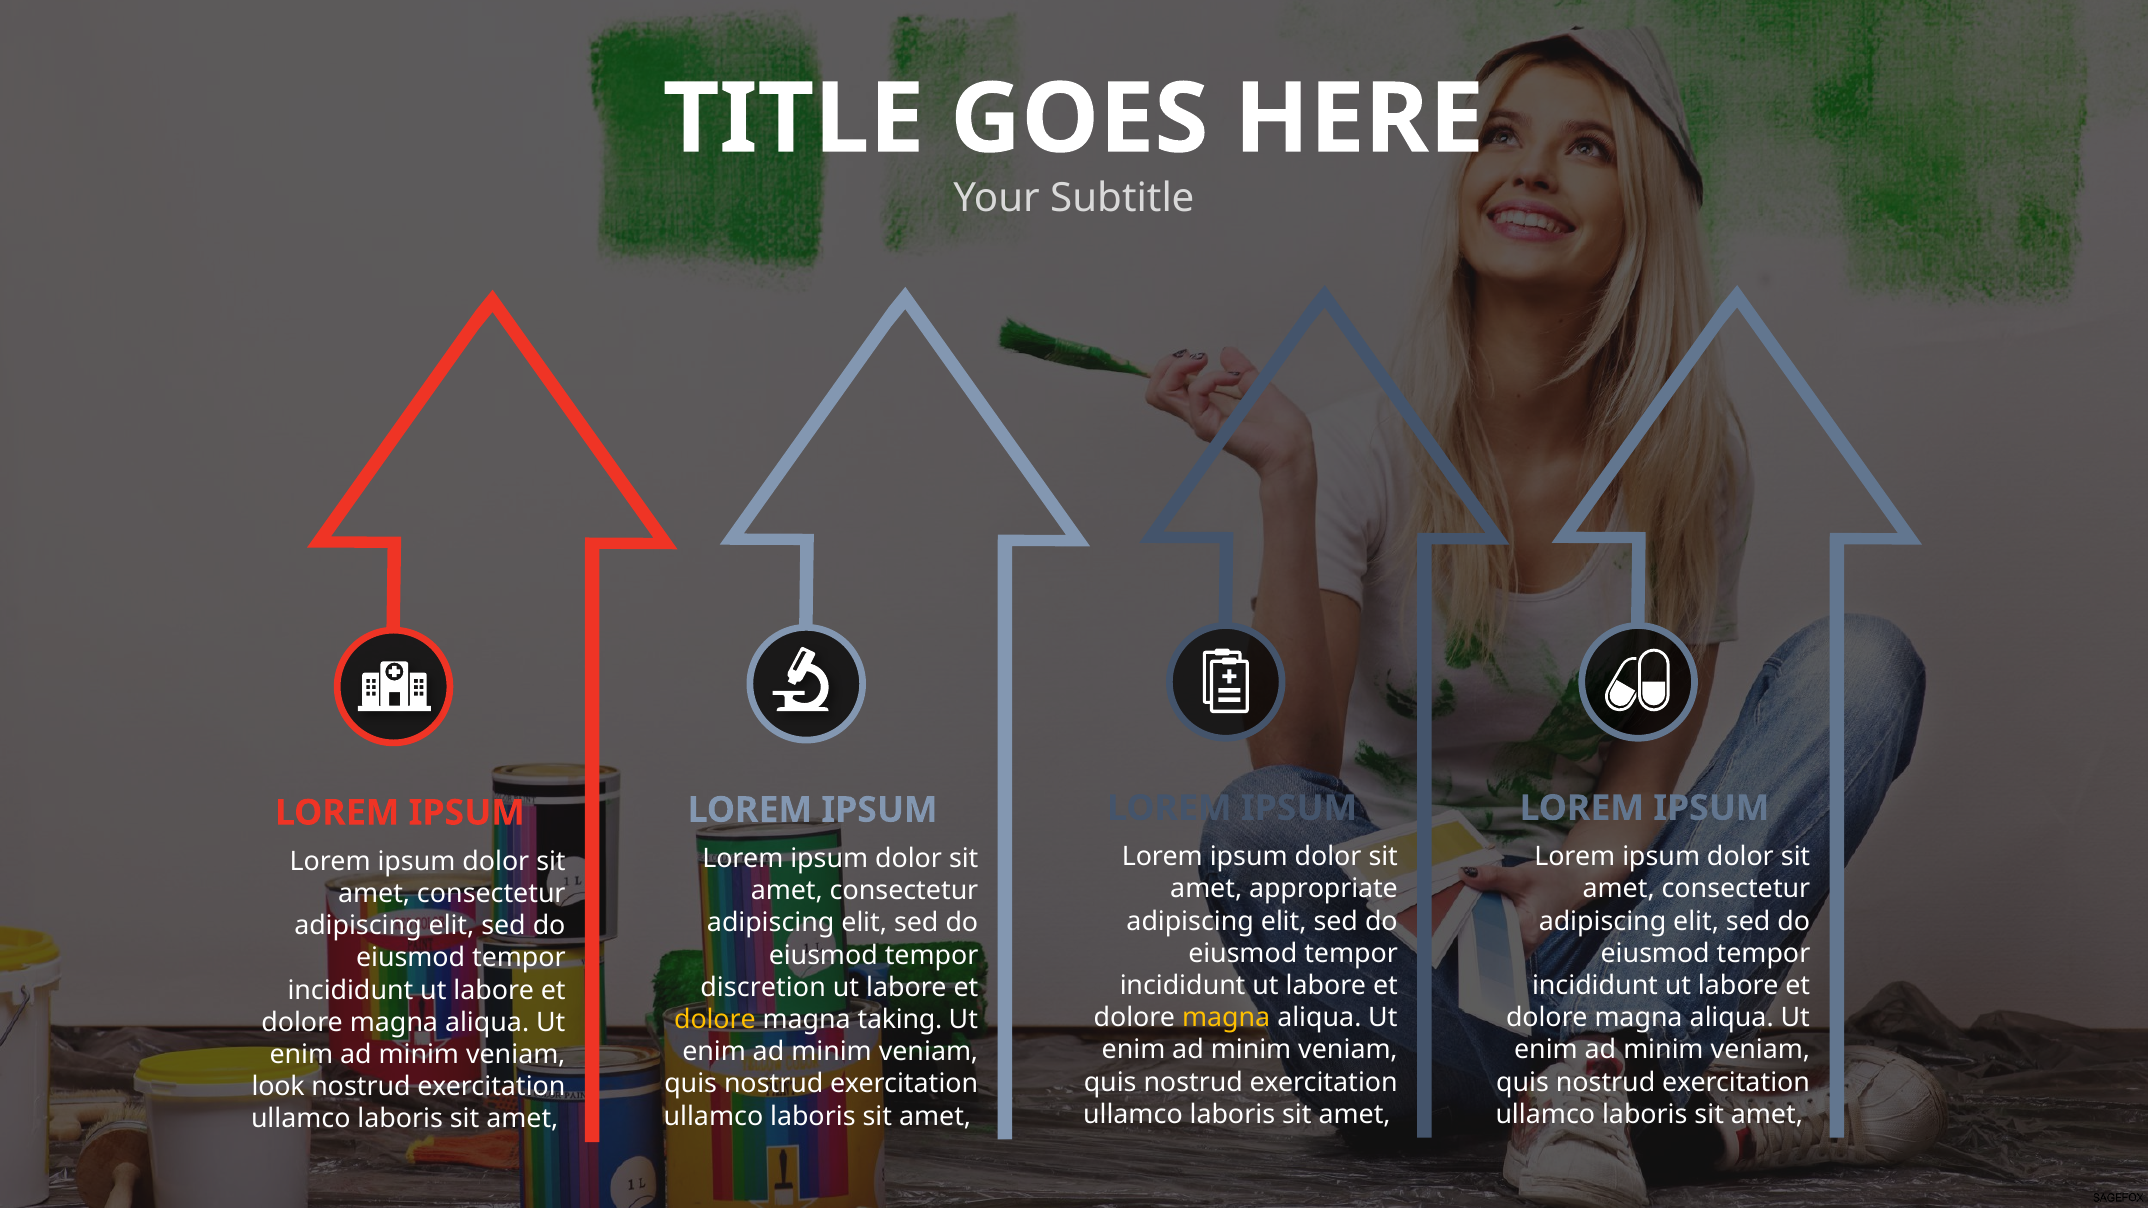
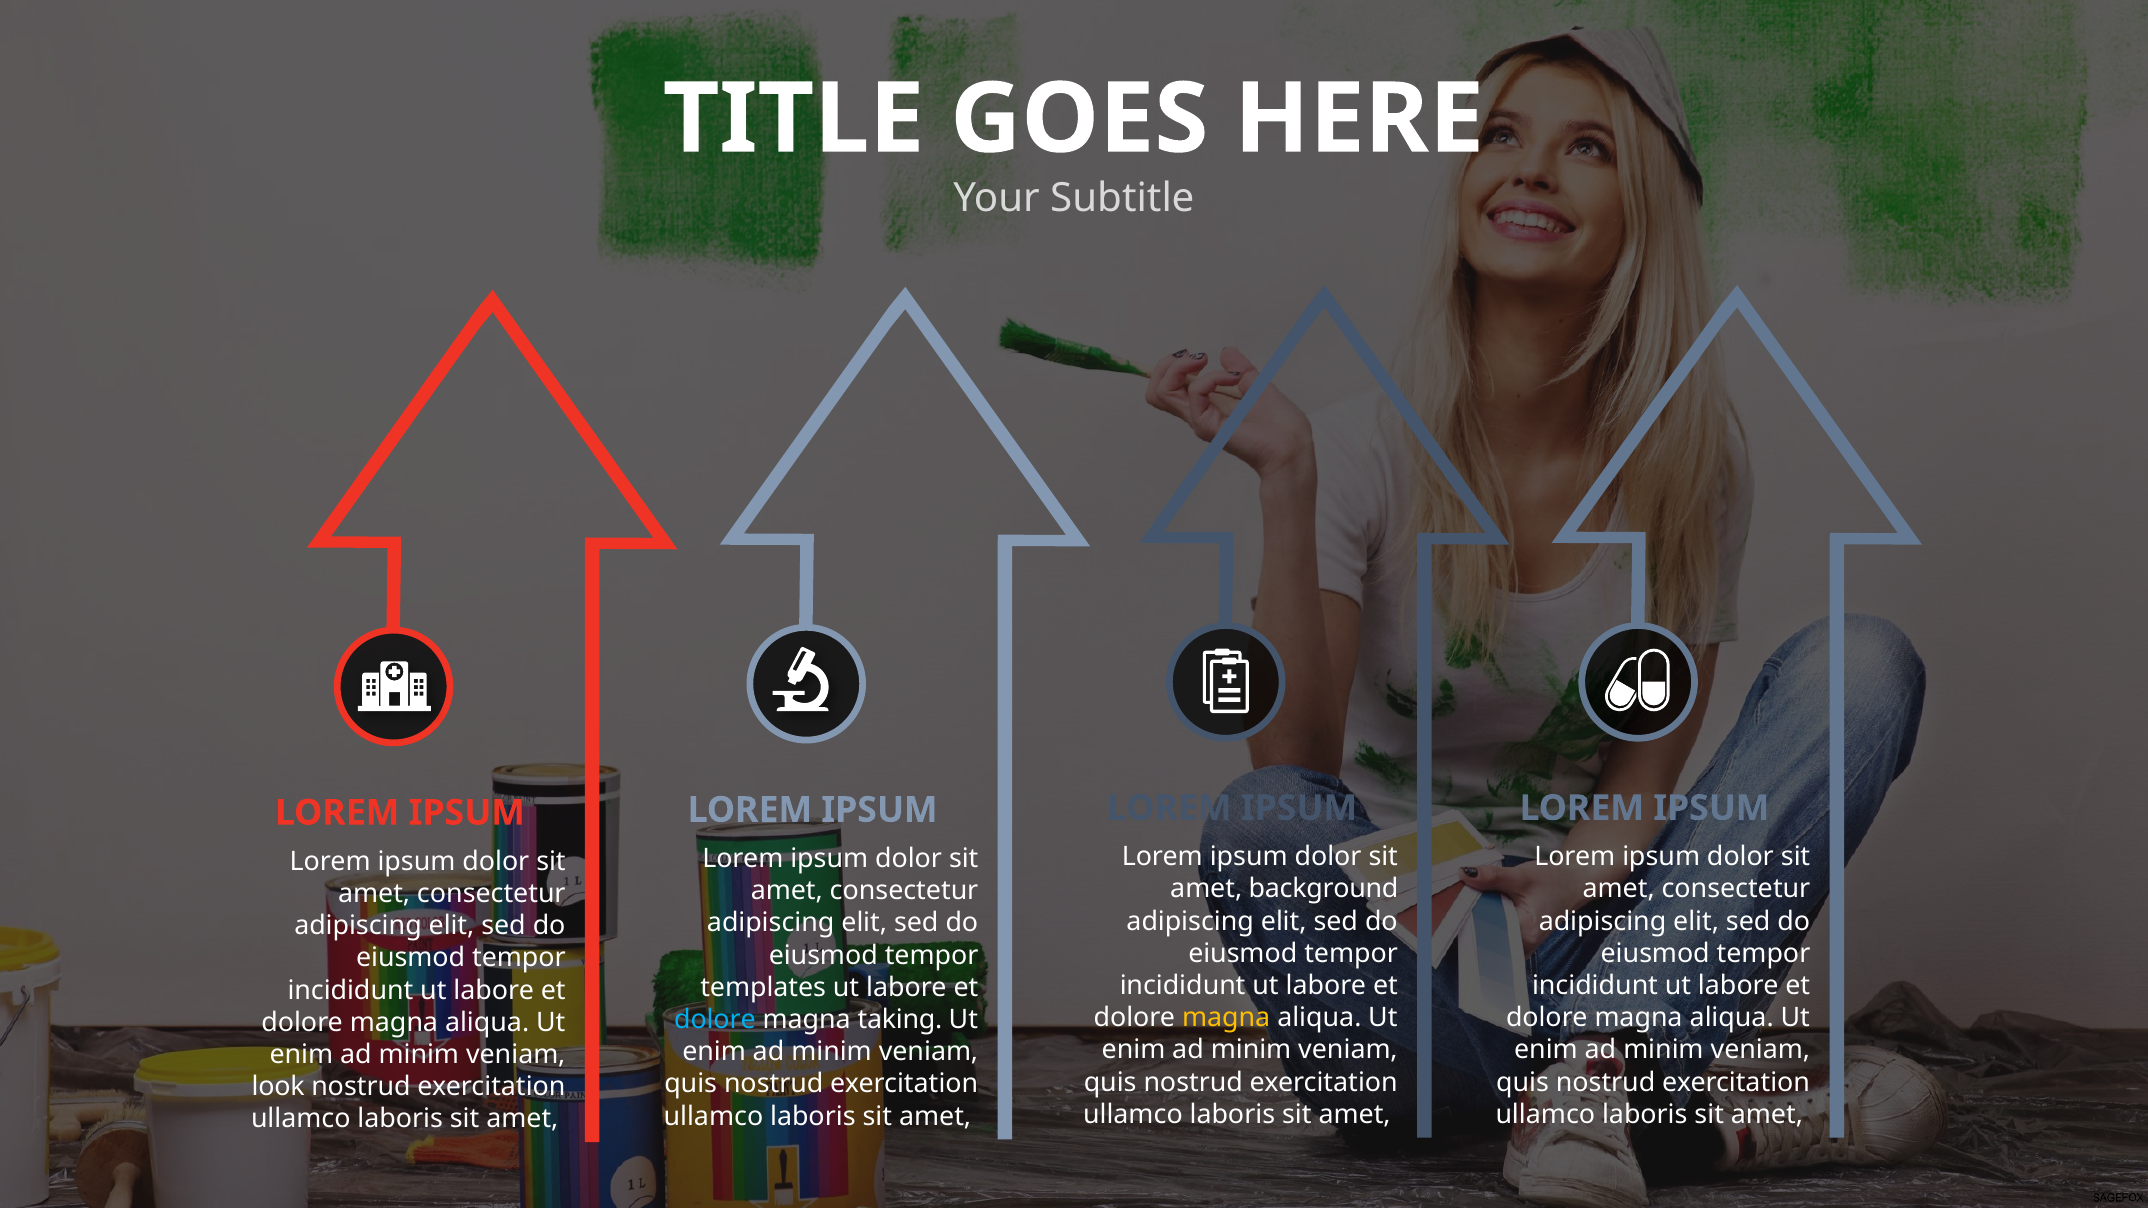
appropriate: appropriate -> background
discretion: discretion -> templates
dolore at (715, 1020) colour: yellow -> light blue
